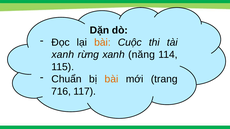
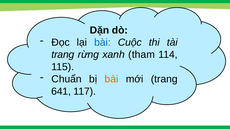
bài at (102, 42) colour: orange -> blue
xanh at (63, 55): xanh -> trang
năng: năng -> tham
716: 716 -> 641
